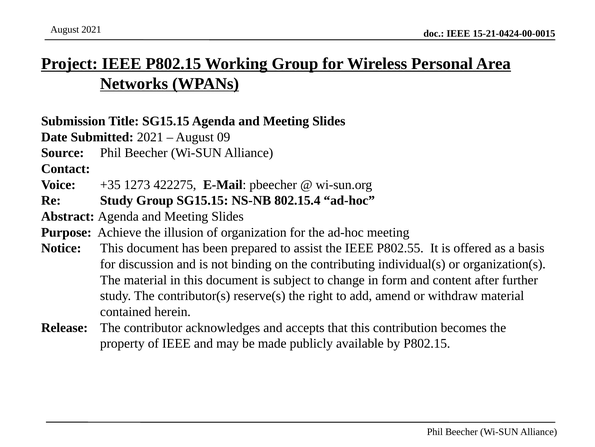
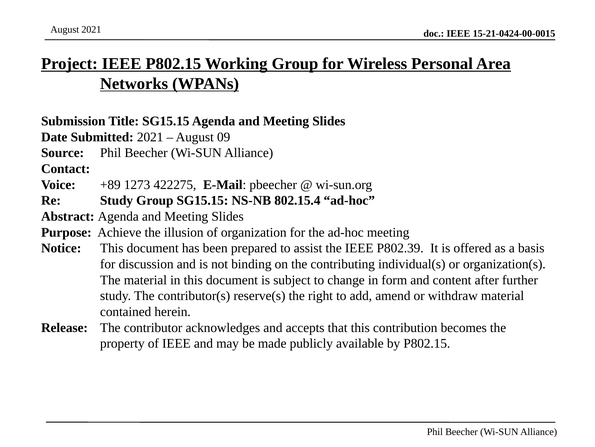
+35: +35 -> +89
P802.55: P802.55 -> P802.39
